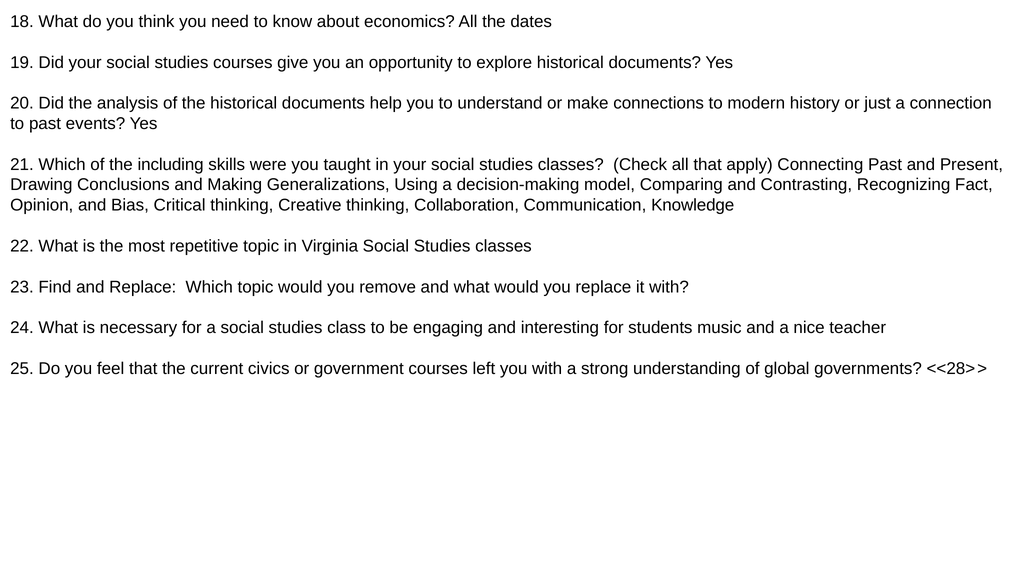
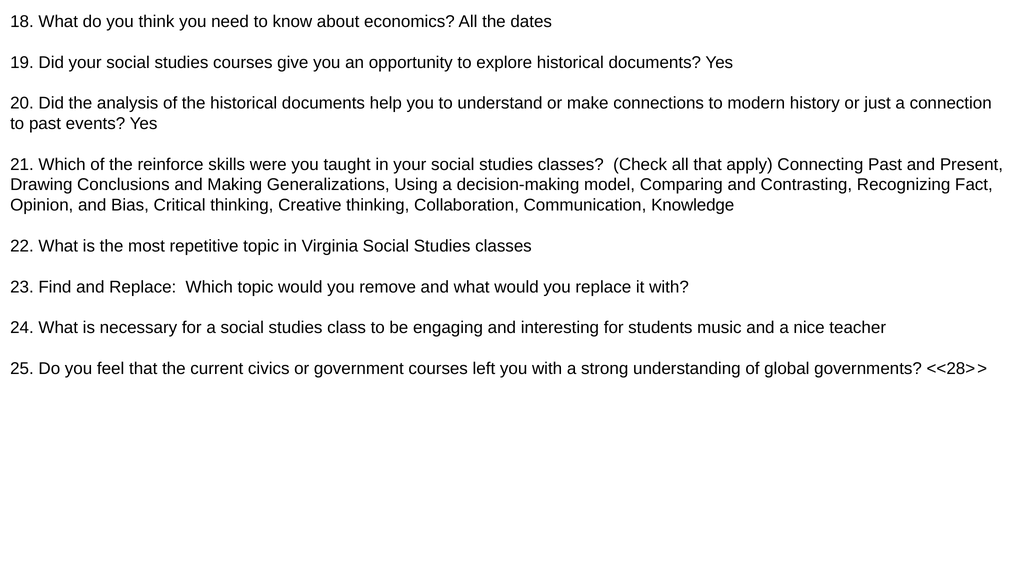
including: including -> reinforce
